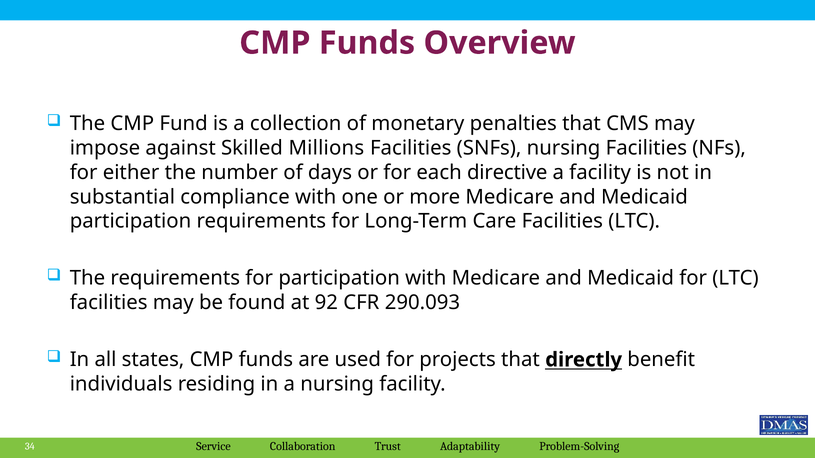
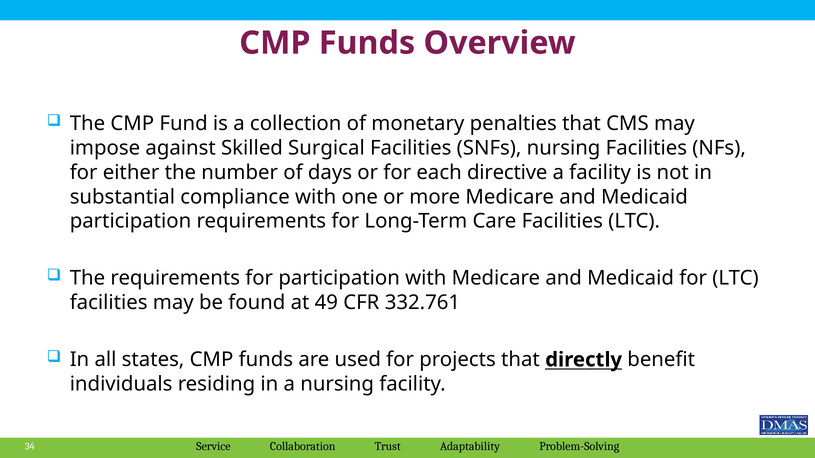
Millions: Millions -> Surgical
92: 92 -> 49
290.093: 290.093 -> 332.761
